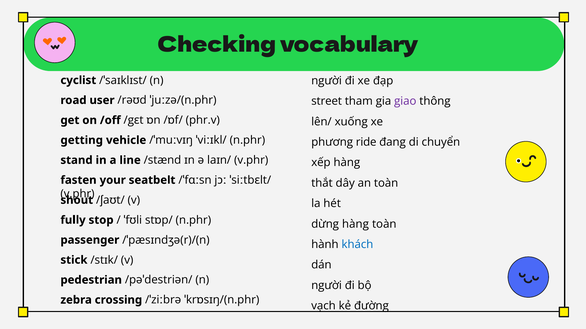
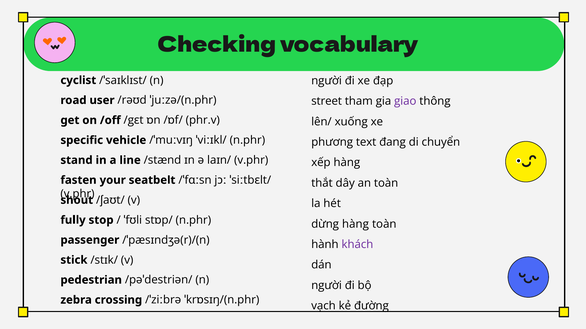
ride: ride -> text
getting: getting -> specific
khách colour: blue -> purple
